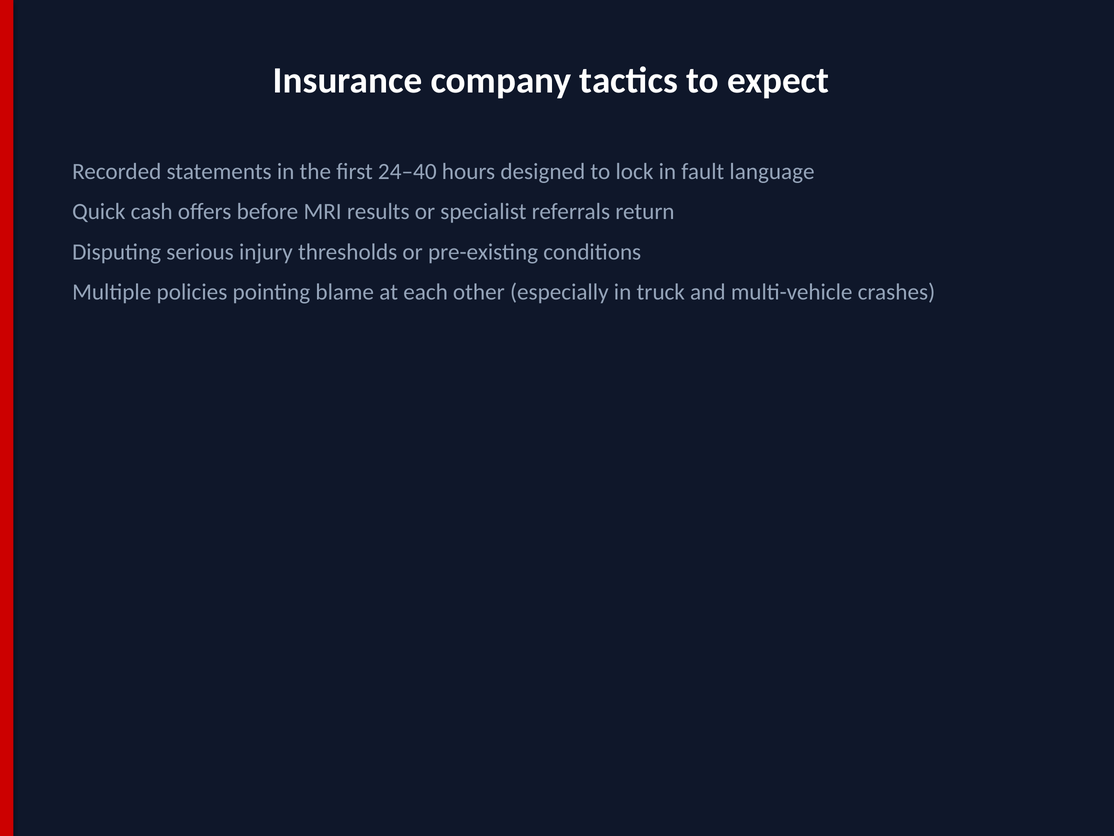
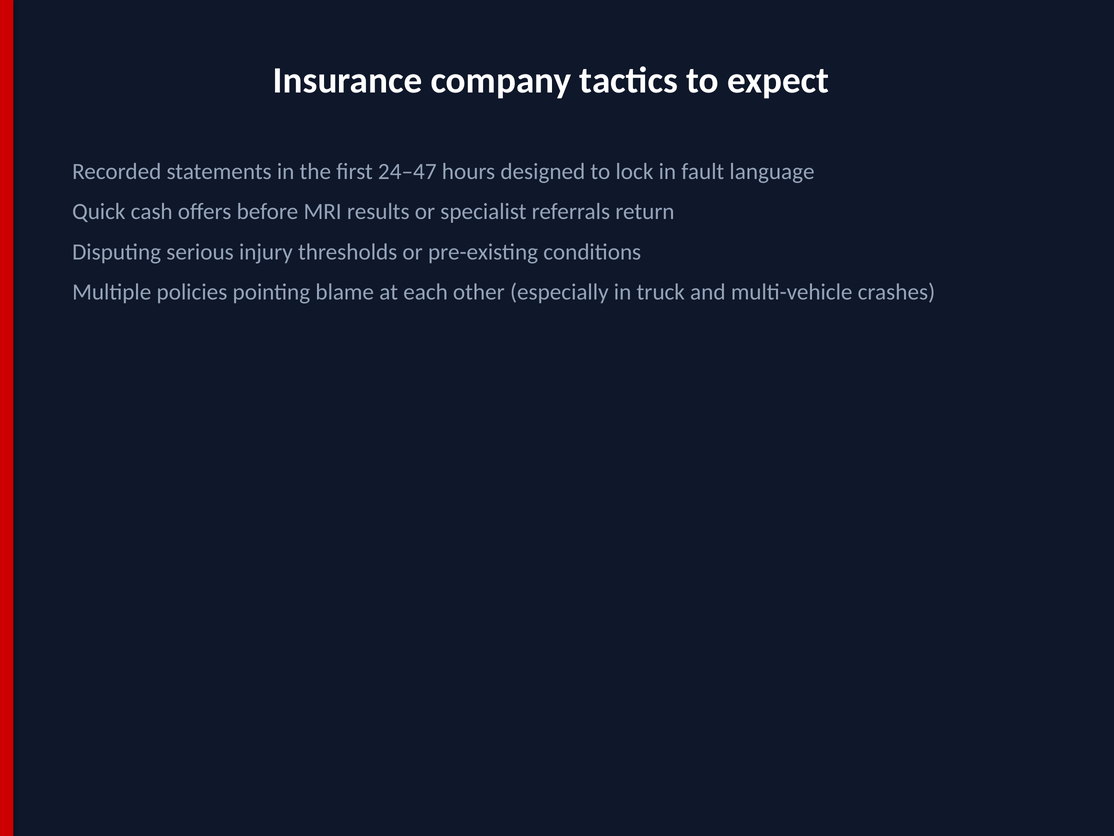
24–40: 24–40 -> 24–47
